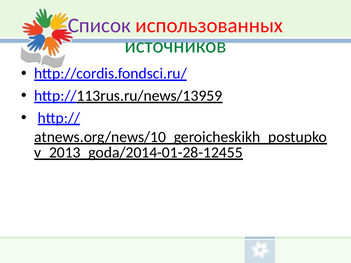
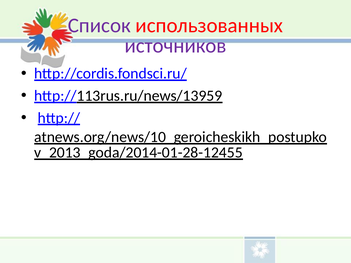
источников colour: green -> purple
